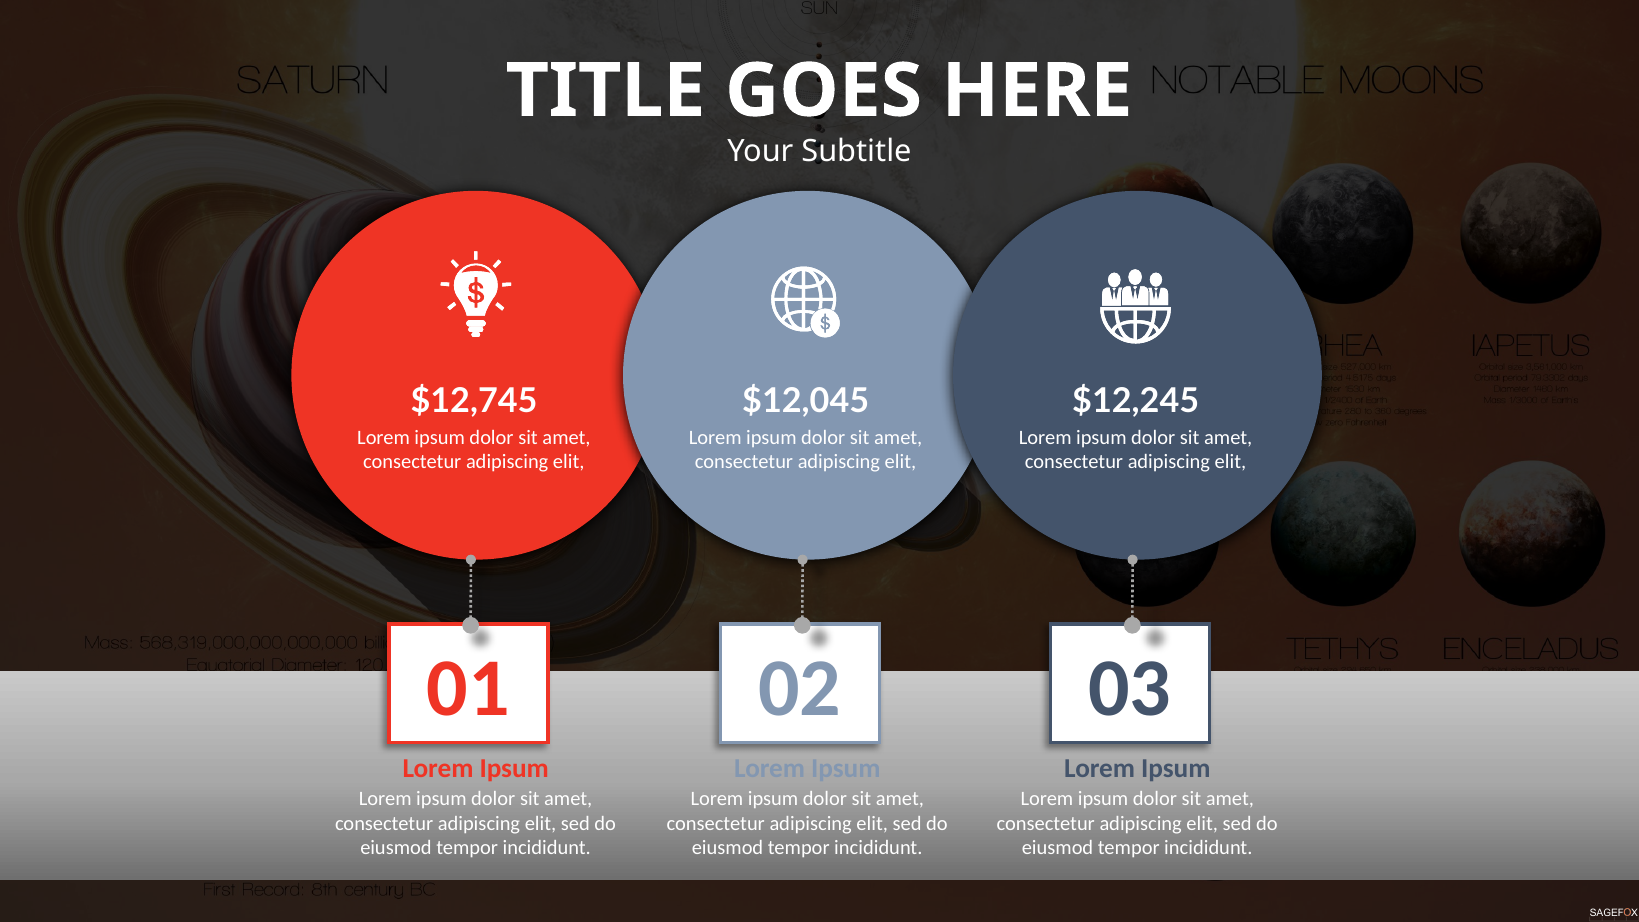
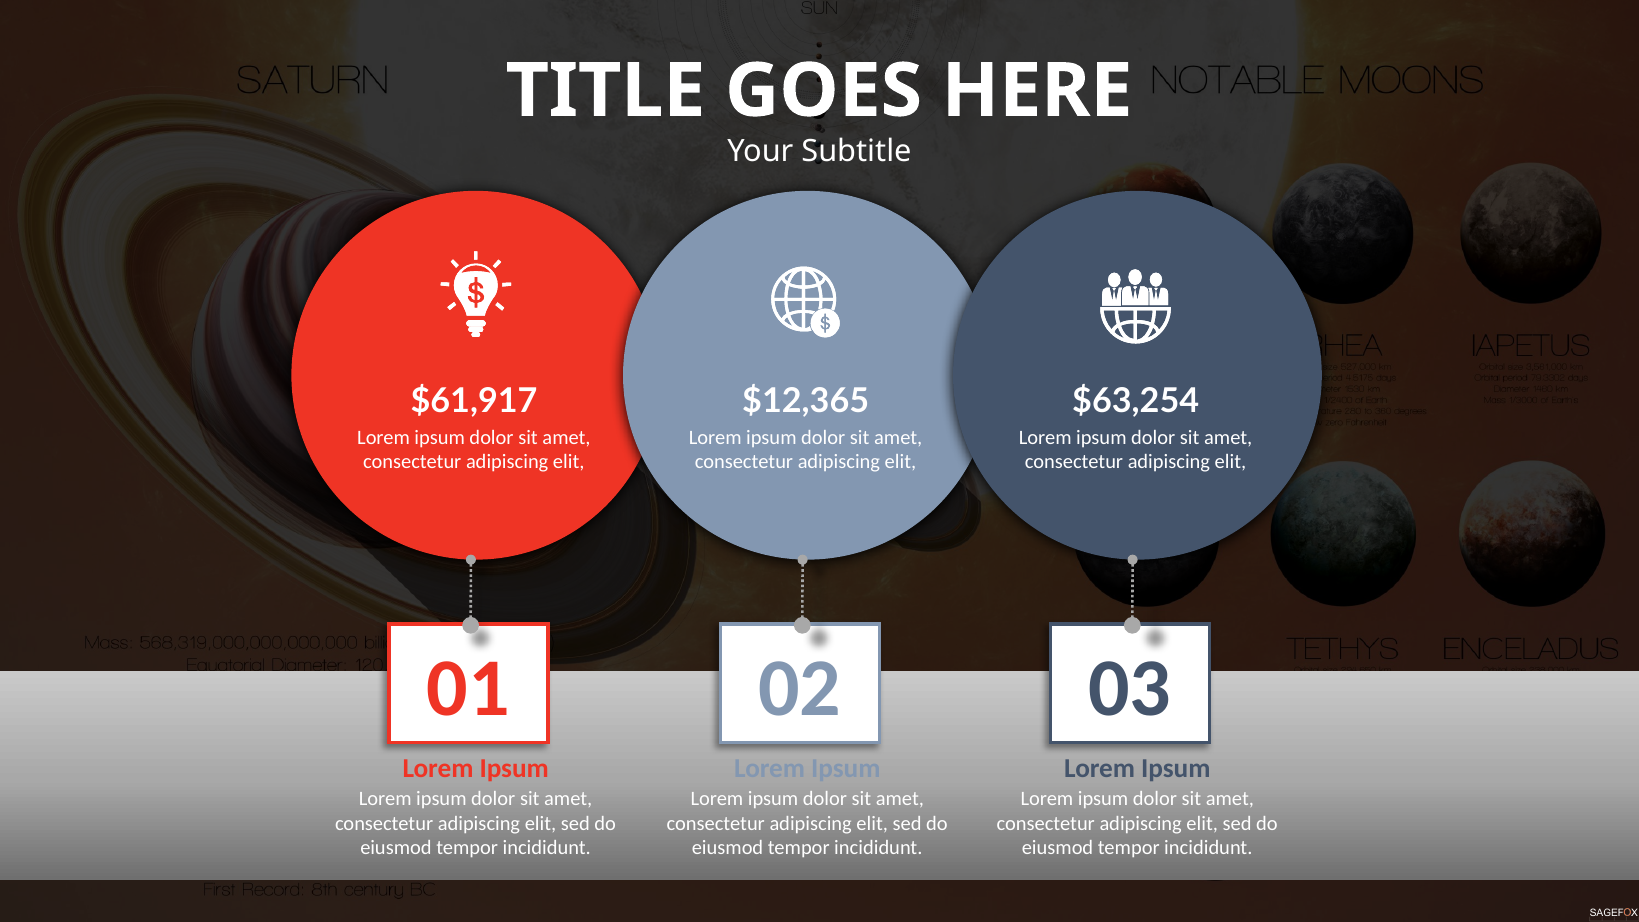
$12,745: $12,745 -> $61,917
$12,045: $12,045 -> $12,365
$12,245: $12,245 -> $63,254
